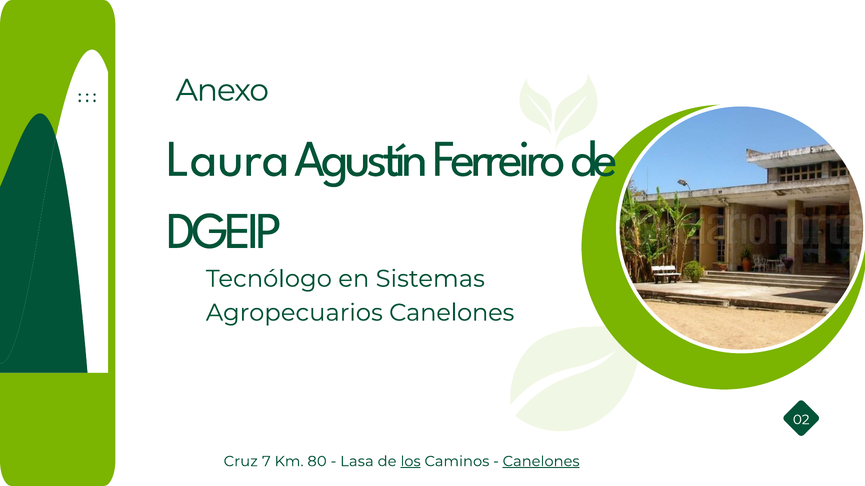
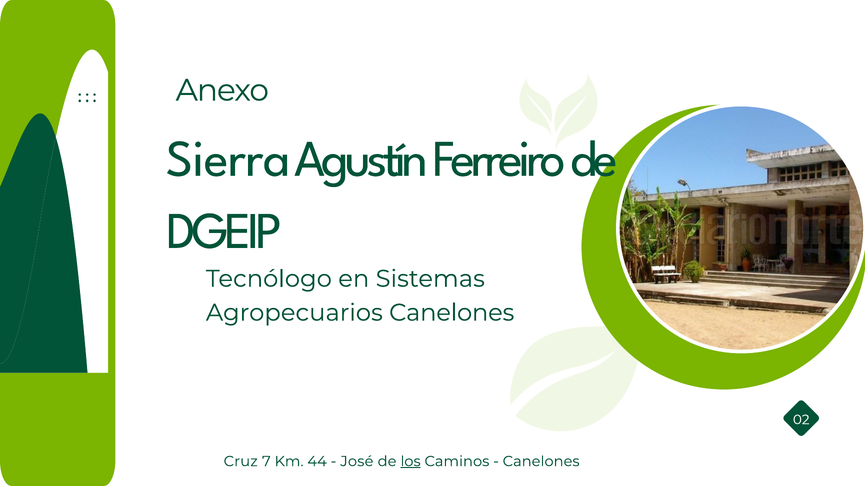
Laura: Laura -> Sierra
80: 80 -> 44
Lasa: Lasa -> José
Canelones at (541, 462) underline: present -> none
